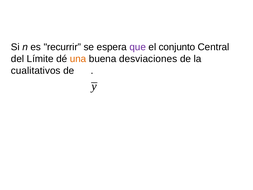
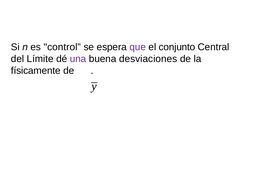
recurrir: recurrir -> control
una colour: orange -> purple
cualitativos: cualitativos -> físicamente
